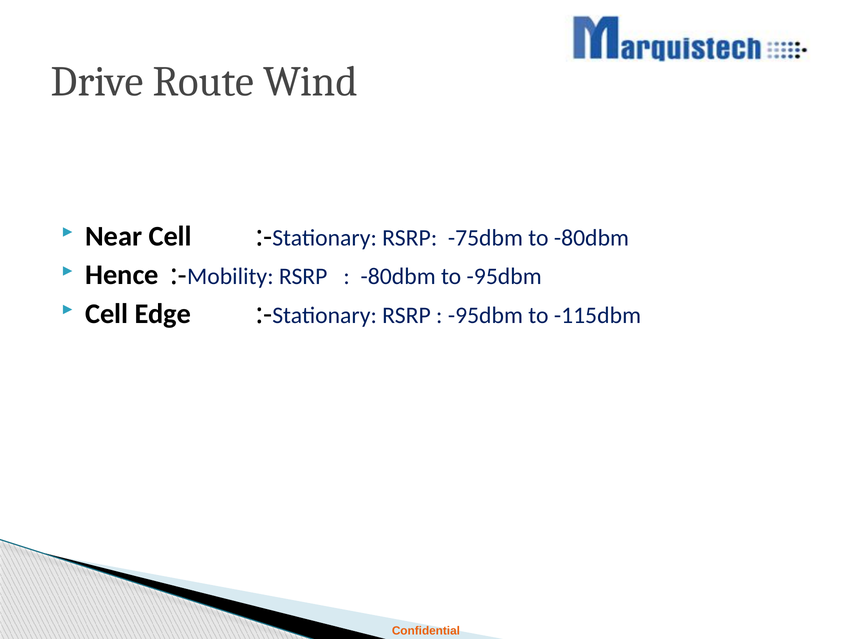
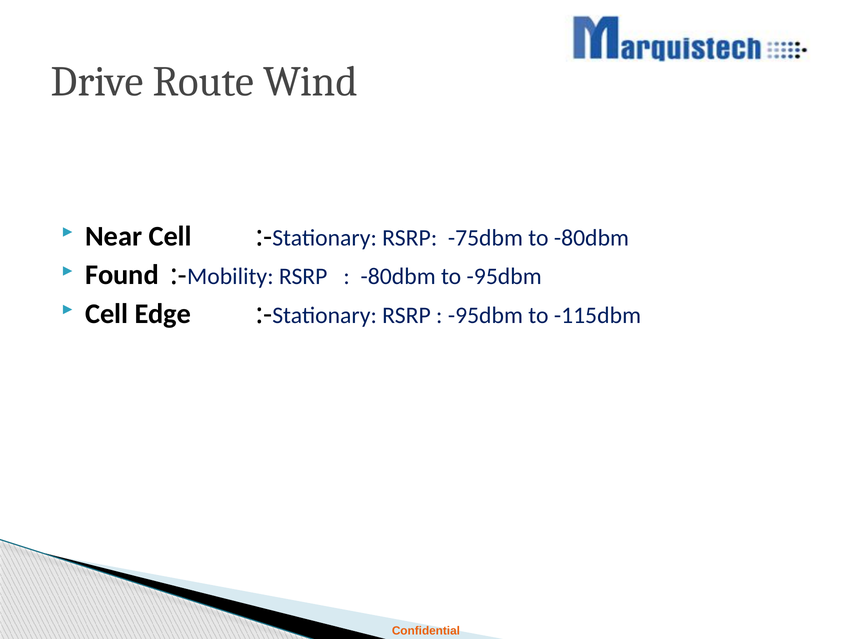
Hence: Hence -> Found
